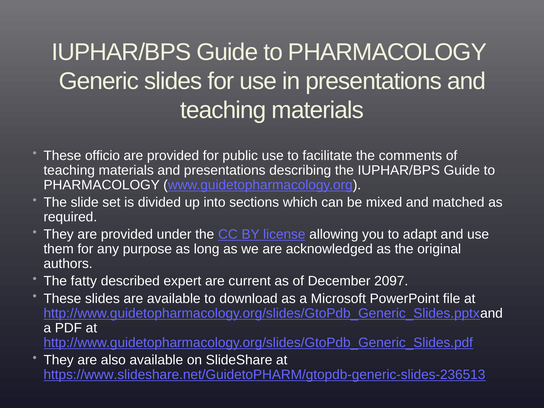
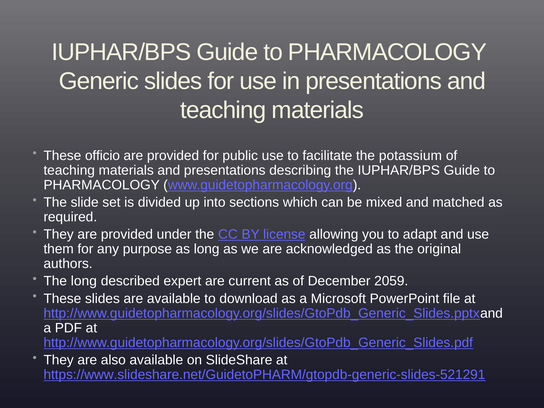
comments: comments -> potassium
The fatty: fatty -> long
2097: 2097 -> 2059
https://www.slideshare.net/GuidetoPHARM/gtopdb-generic-slides-236513: https://www.slideshare.net/GuidetoPHARM/gtopdb-generic-slides-236513 -> https://www.slideshare.net/GuidetoPHARM/gtopdb-generic-slides-521291
